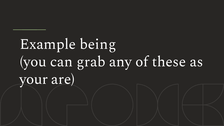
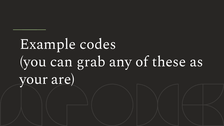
being: being -> codes
